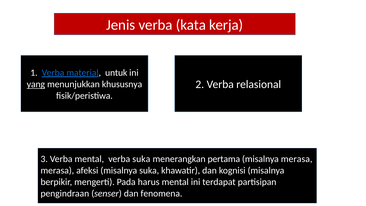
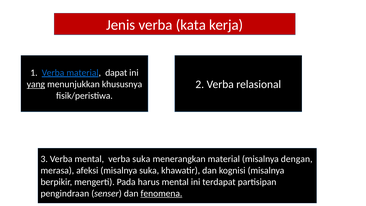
untuk: untuk -> dapat
menerangkan pertama: pertama -> material
misalnya merasa: merasa -> dengan
fenomena underline: none -> present
